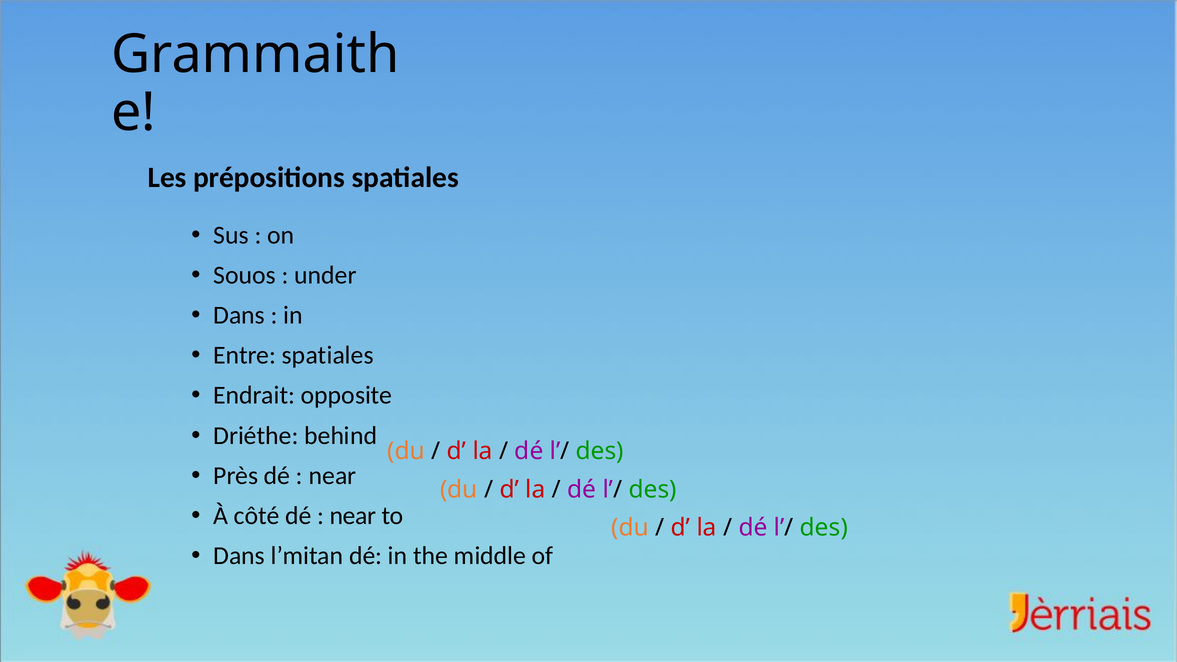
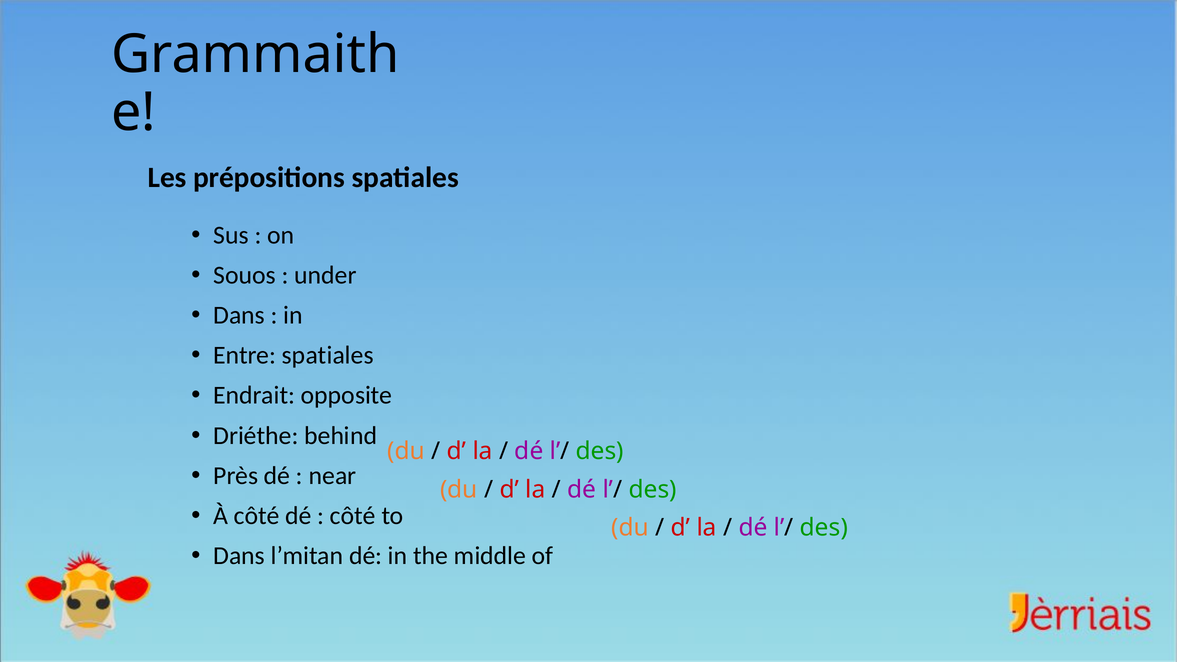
near at (353, 516): near -> côté
